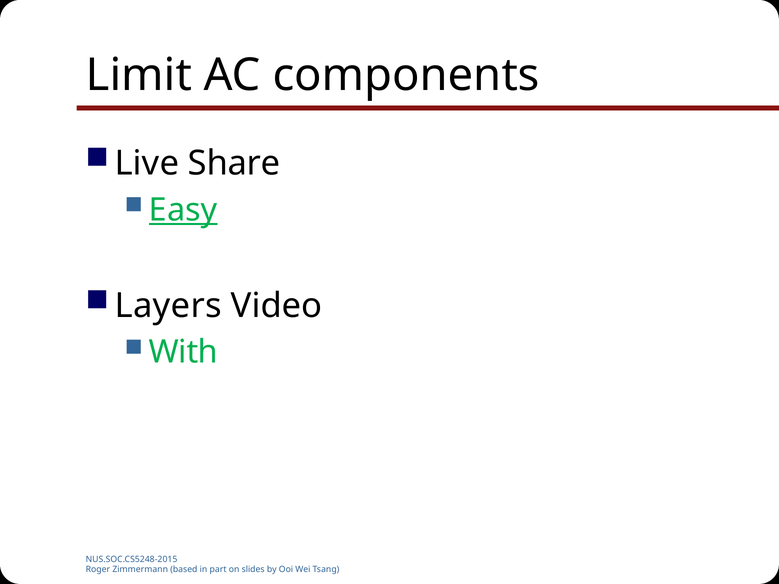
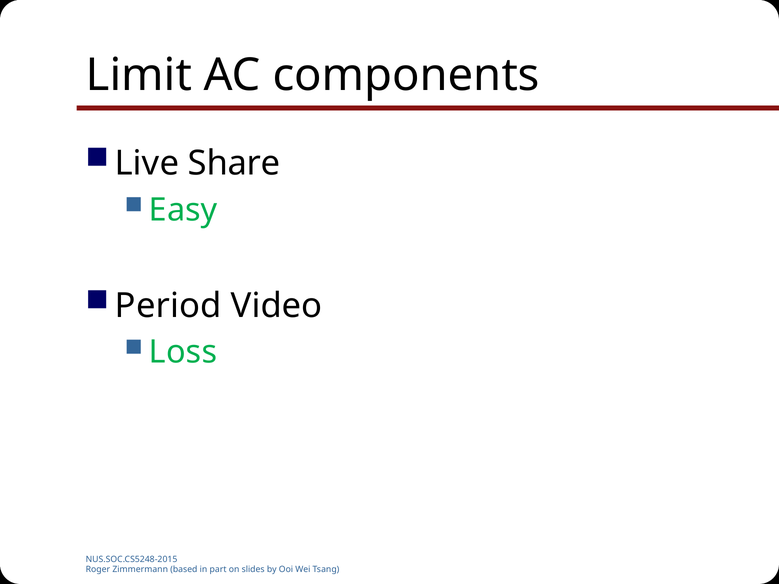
Easy underline: present -> none
Layers: Layers -> Period
With: With -> Loss
